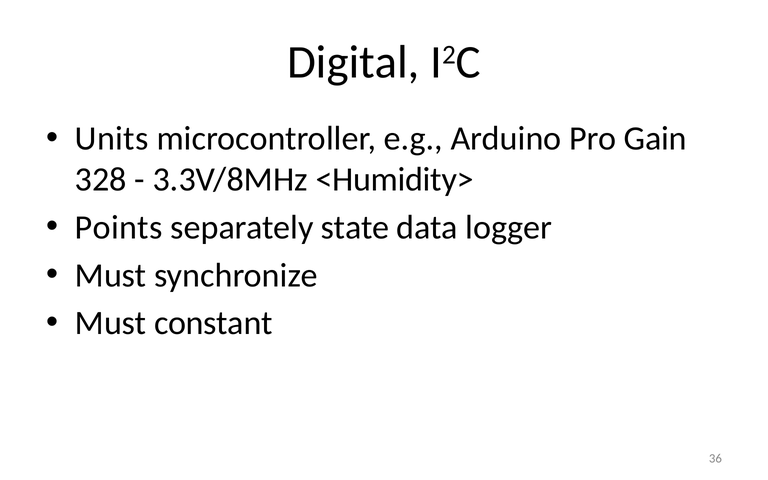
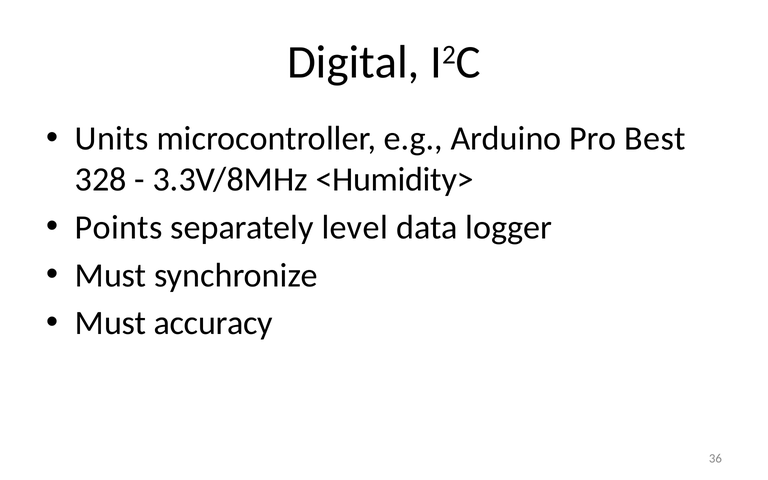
Gain: Gain -> Best
state: state -> level
constant: constant -> accuracy
